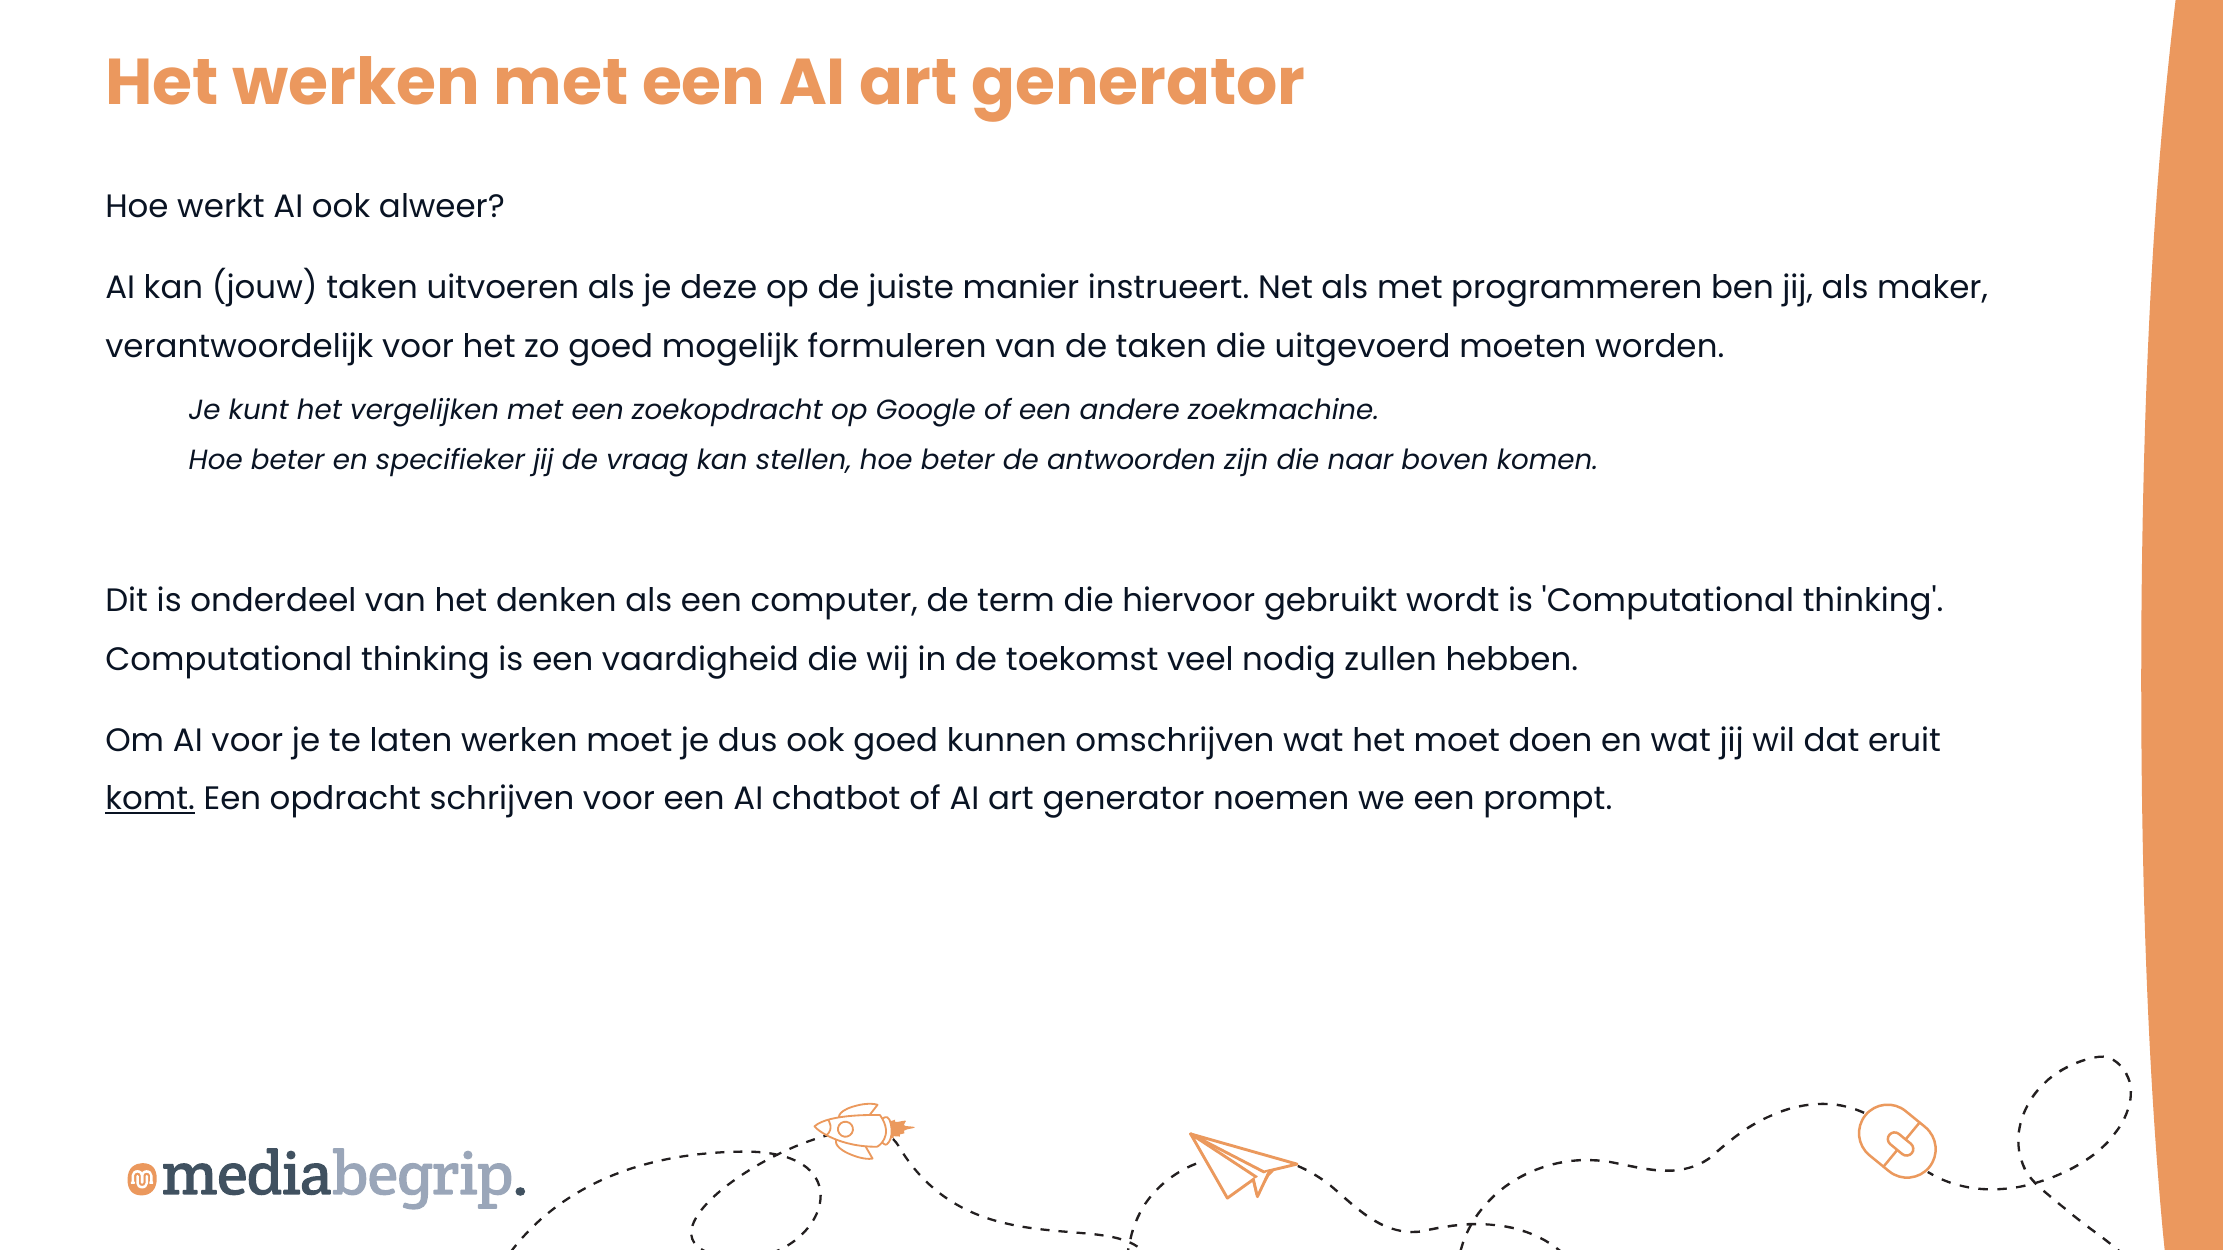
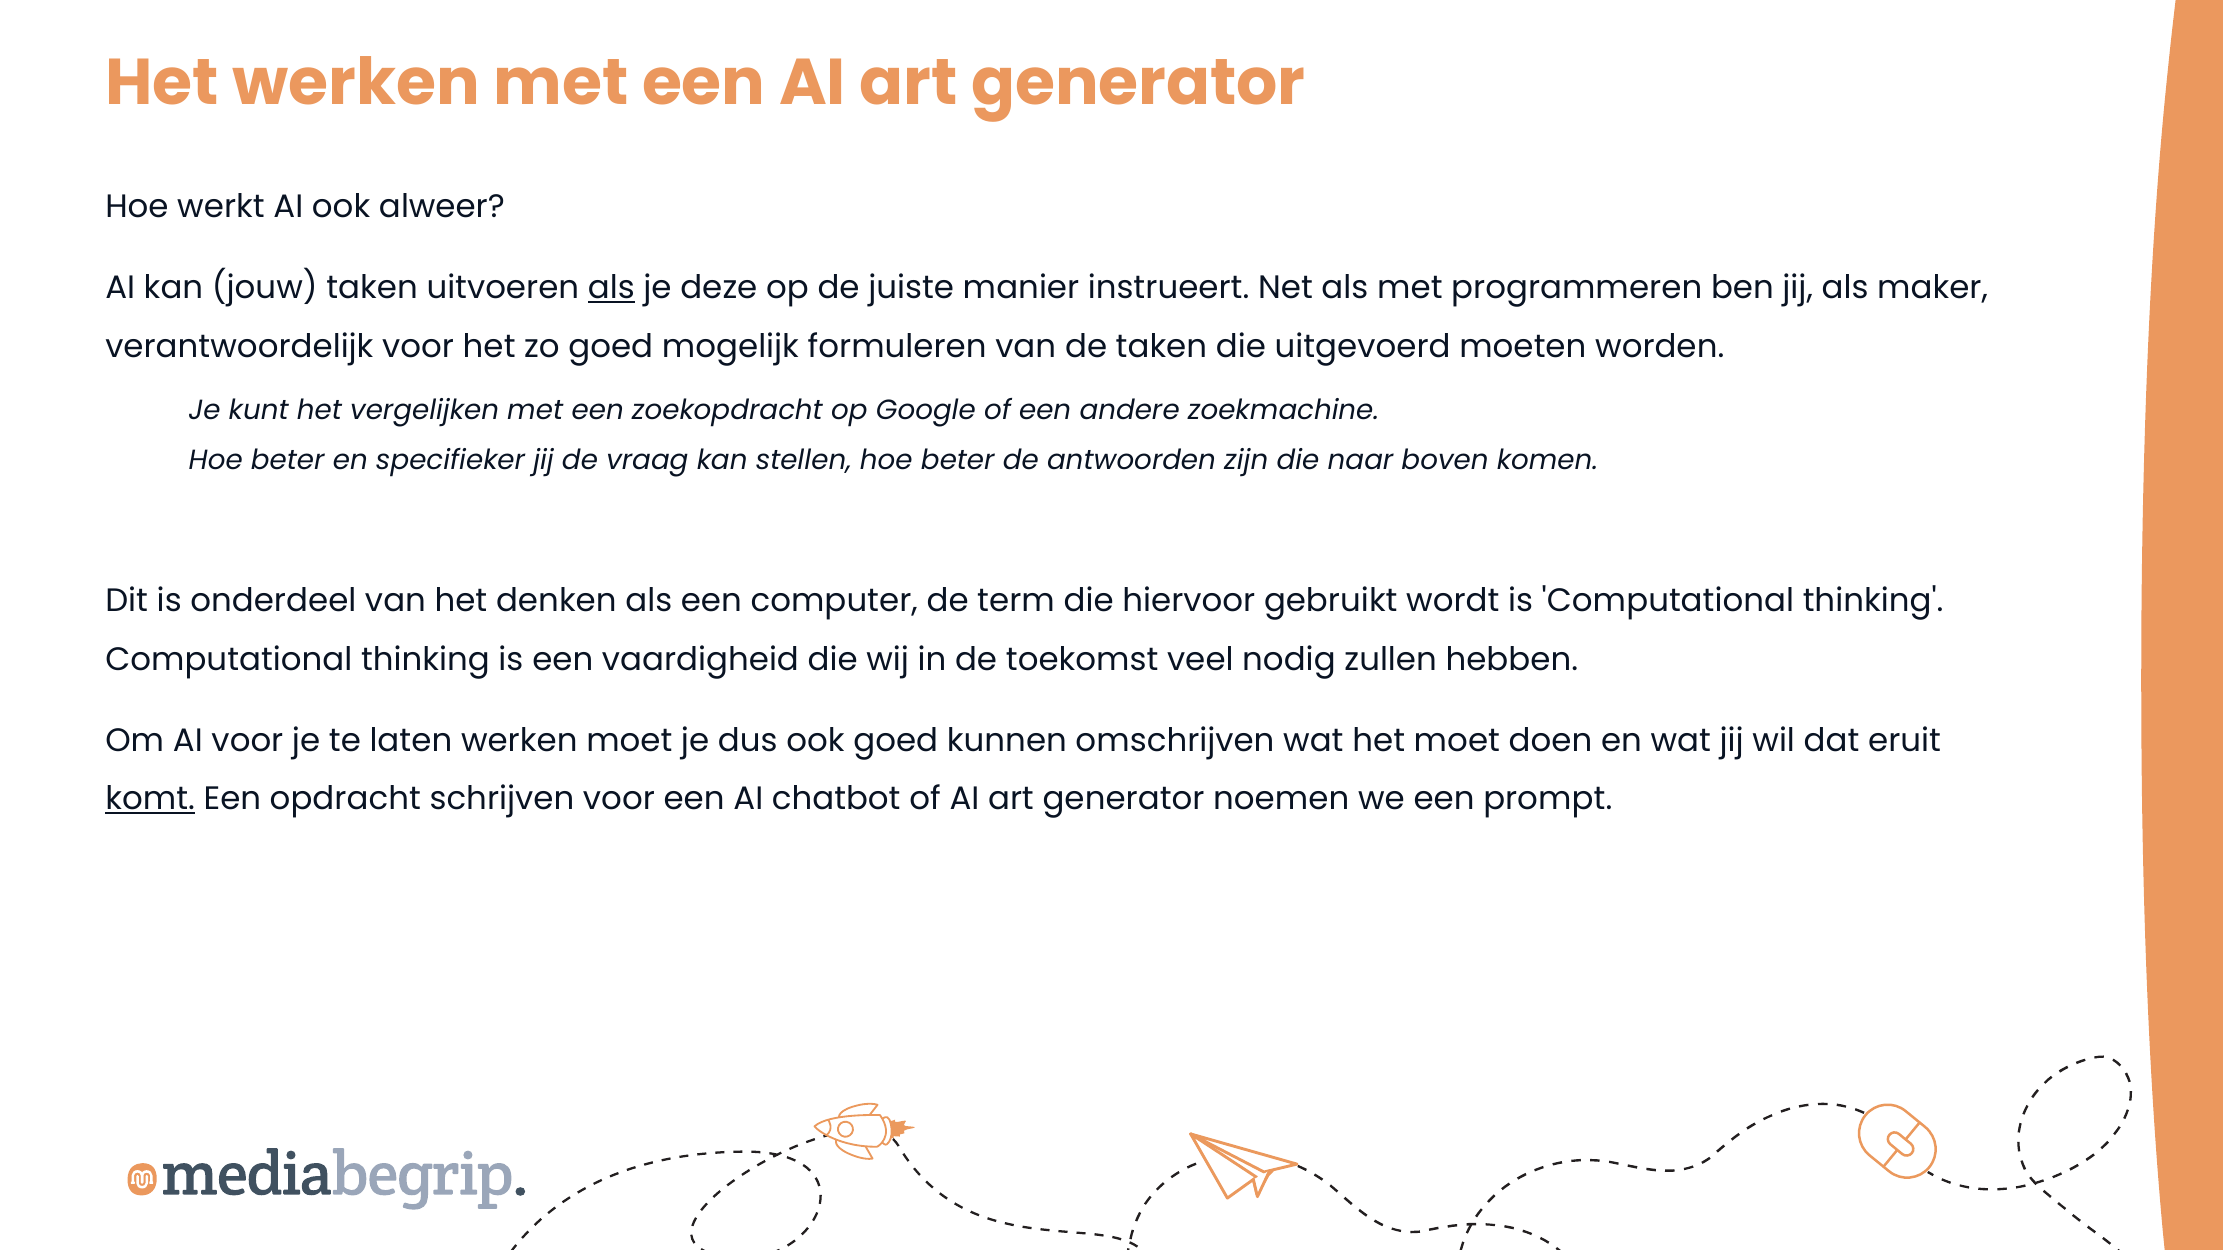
als at (611, 288) underline: none -> present
